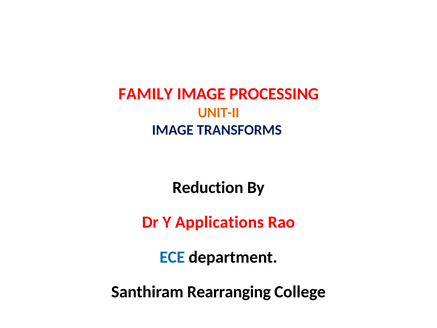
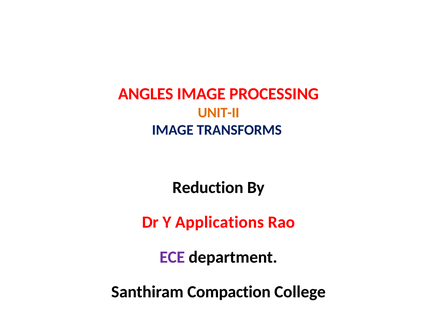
FAMILY: FAMILY -> ANGLES
ECE colour: blue -> purple
Rearranging: Rearranging -> Compaction
